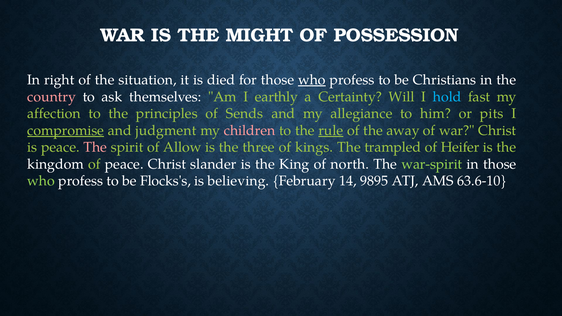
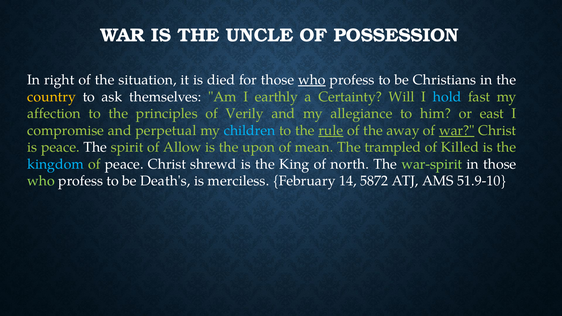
MIGHT: MIGHT -> UNCLE
country colour: pink -> yellow
Sends: Sends -> Verily
pits: pits -> east
compromise underline: present -> none
judgment: judgment -> perpetual
children colour: pink -> light blue
war at (457, 130) underline: none -> present
The at (95, 147) colour: pink -> white
three: three -> upon
kings: kings -> mean
Heifer: Heifer -> Killed
kingdom colour: white -> light blue
slander: slander -> shrewd
Flocks's: Flocks's -> Death's
believing: believing -> merciless
9895: 9895 -> 5872
63.6-10: 63.6-10 -> 51.9-10
